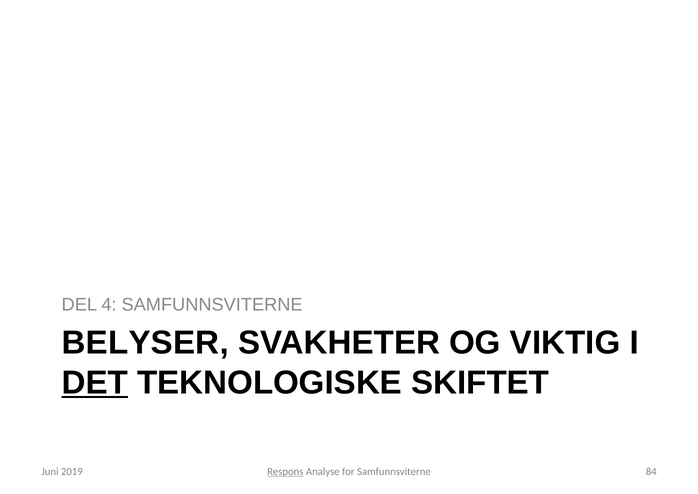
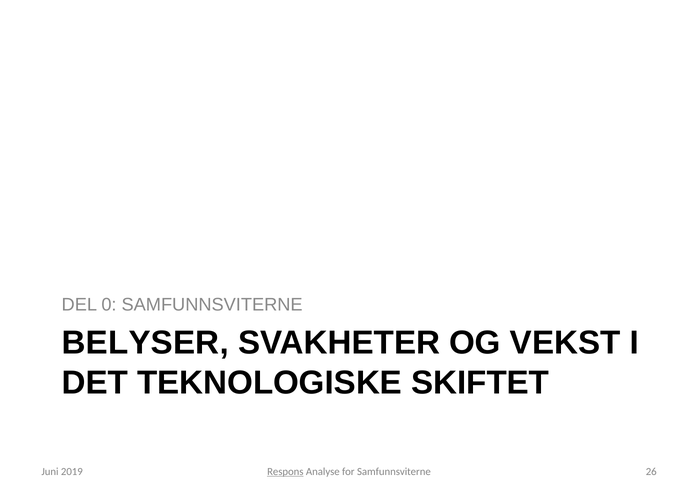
4: 4 -> 0
VIKTIG: VIKTIG -> VEKST
DET underline: present -> none
84: 84 -> 26
